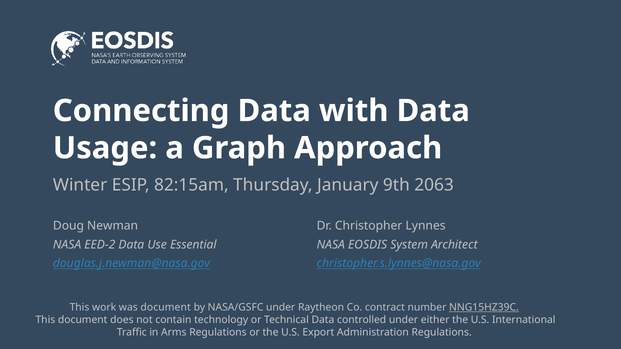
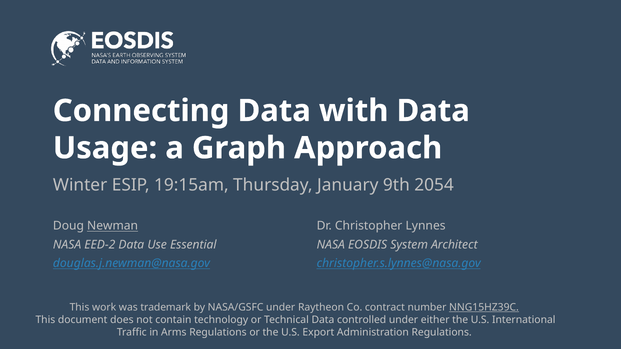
82:15am: 82:15am -> 19:15am
2063: 2063 -> 2054
Newman underline: none -> present
was document: document -> trademark
